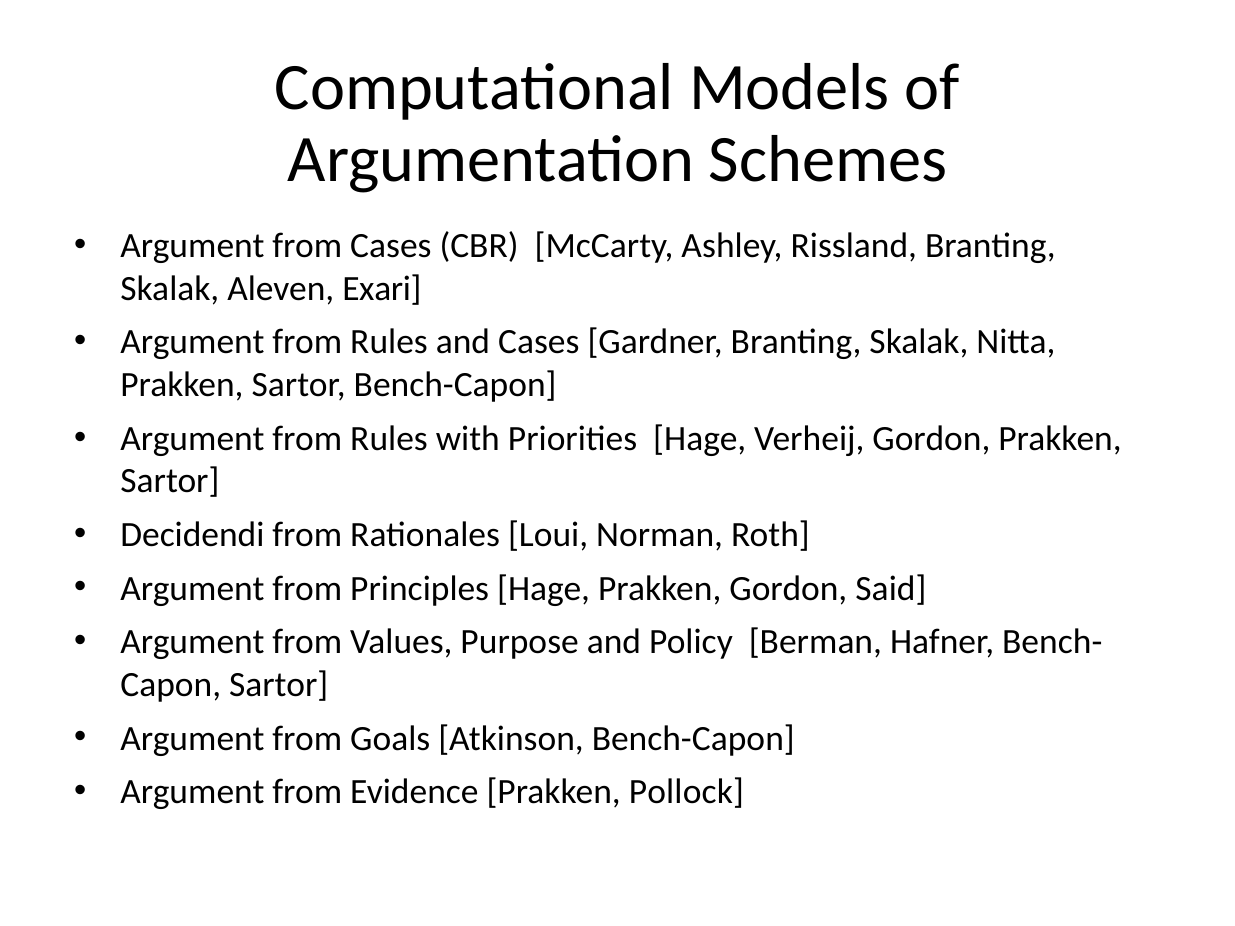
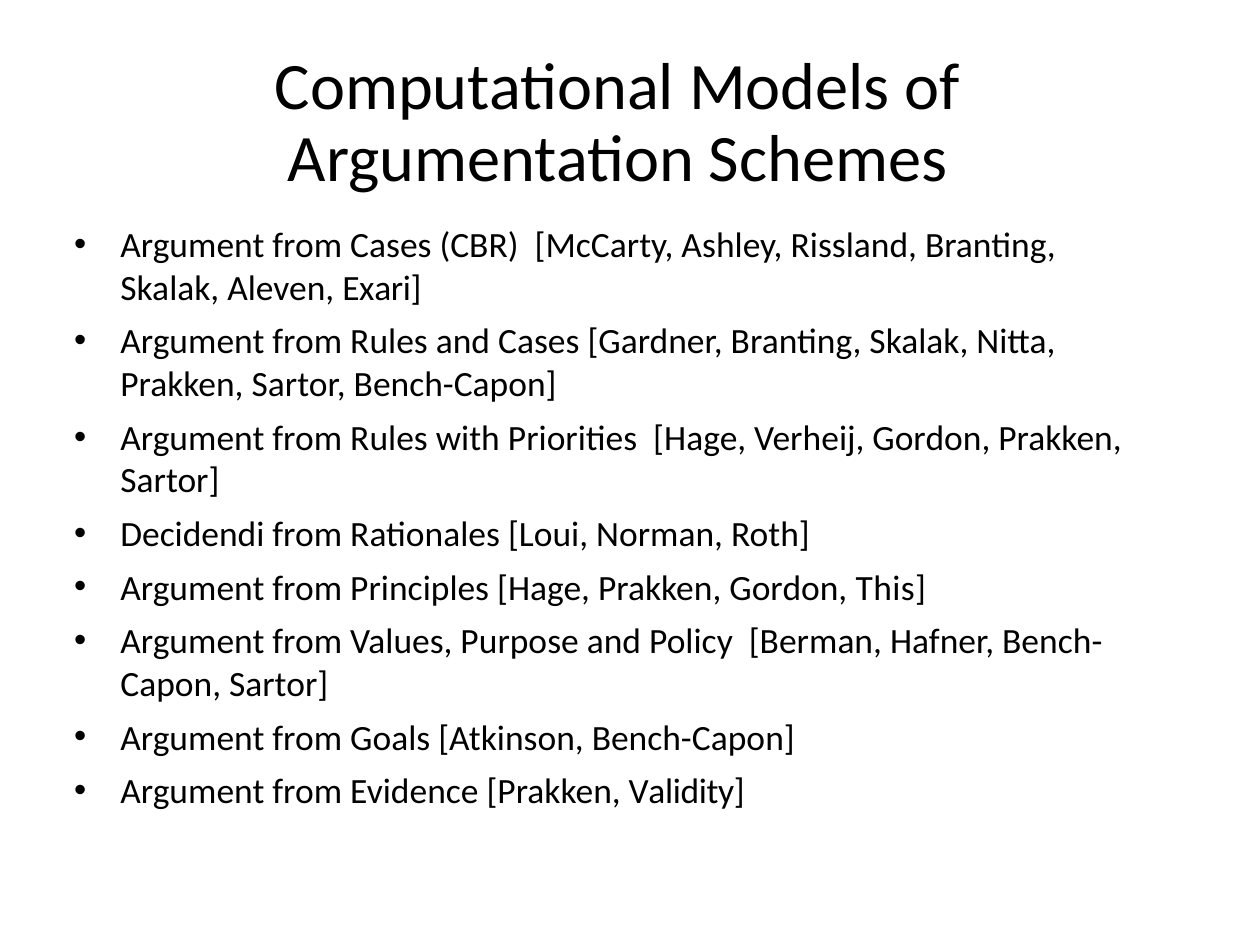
Said: Said -> This
Pollock: Pollock -> Validity
